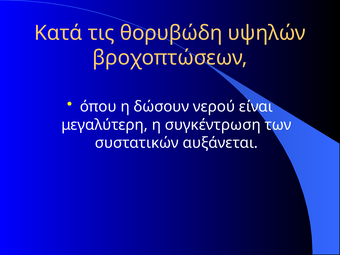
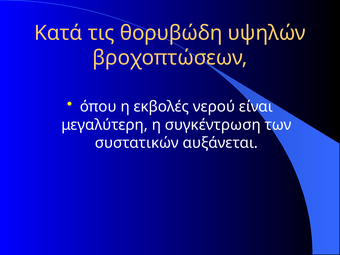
δώσουν: δώσουν -> εκβολές
